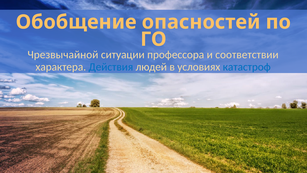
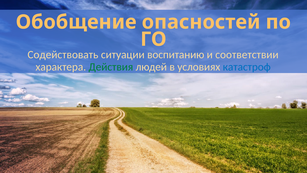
Чрезвычайной: Чрезвычайной -> Содействовать
профессора: профессора -> воспитанию
Действия colour: blue -> green
